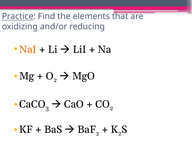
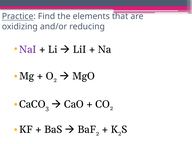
NaI colour: orange -> purple
